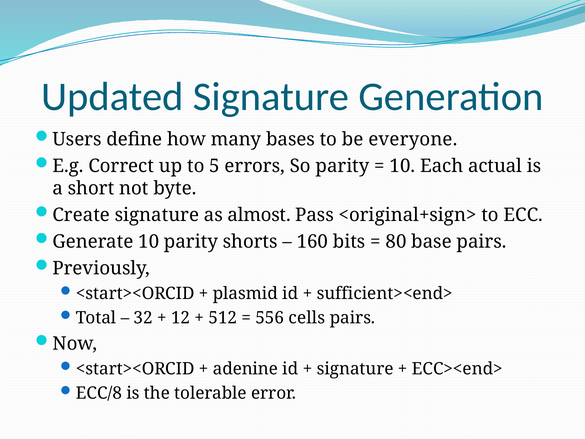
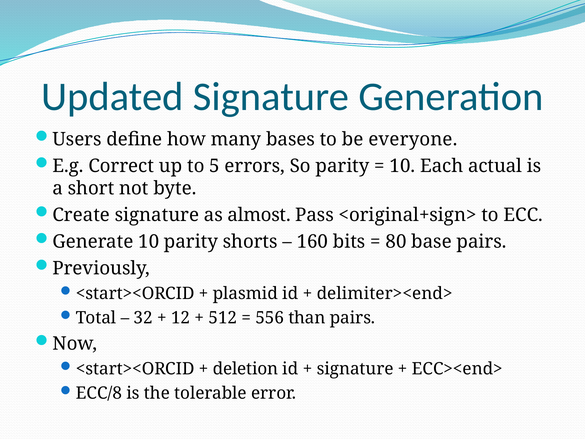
sufficient><end>: sufficient><end> -> delimiter><end>
cells: cells -> than
adenine: adenine -> deletion
